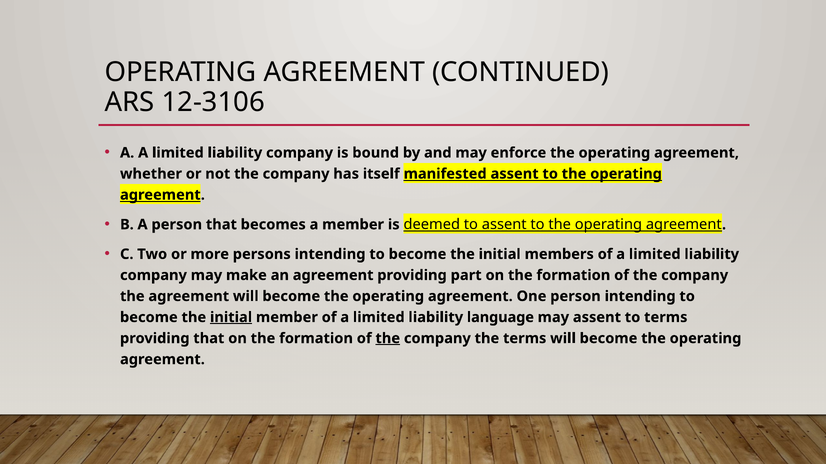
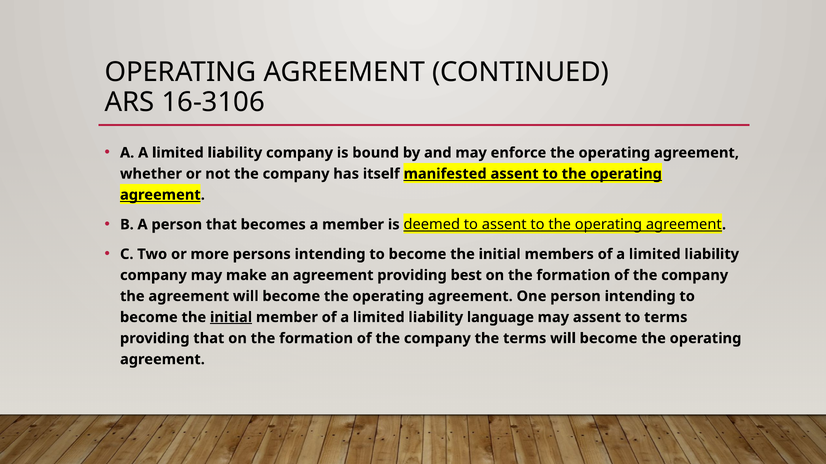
12-3106: 12-3106 -> 16-3106
part: part -> best
the at (388, 339) underline: present -> none
